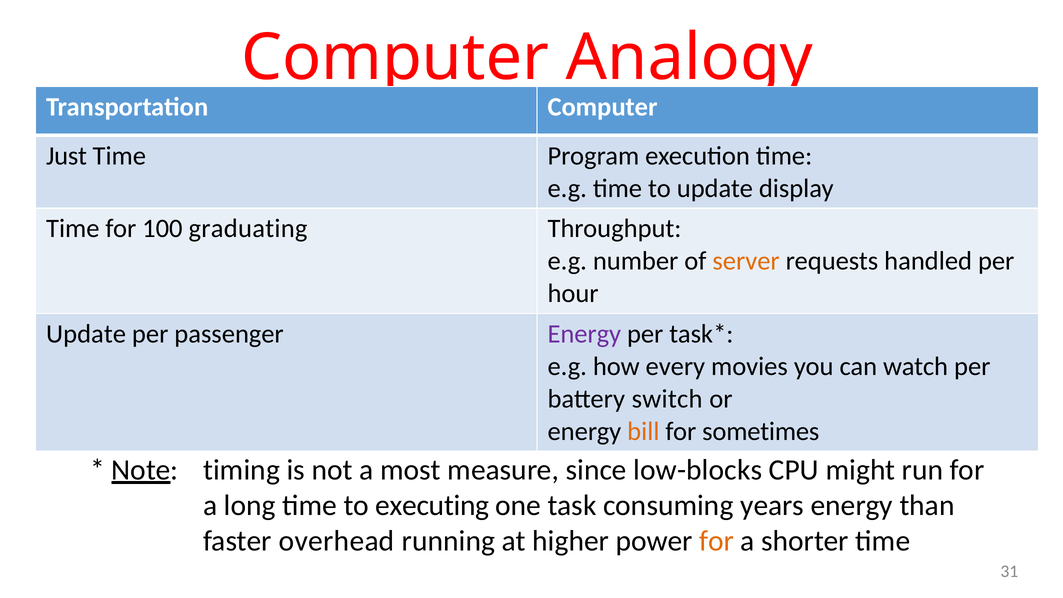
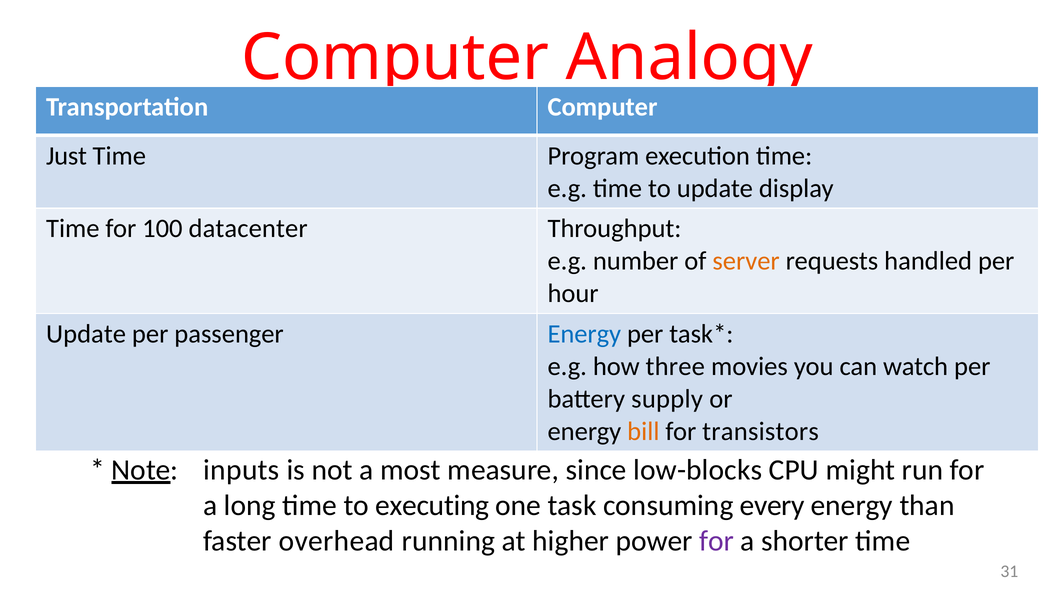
graduating: graduating -> datacenter
Energy at (584, 334) colour: purple -> blue
every: every -> three
switch: switch -> supply
sometimes: sometimes -> transistors
timing: timing -> inputs
years: years -> every
for at (717, 541) colour: orange -> purple
